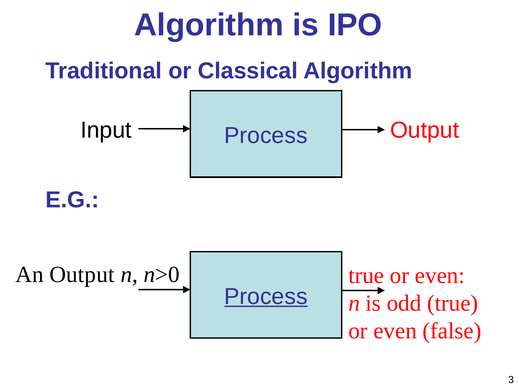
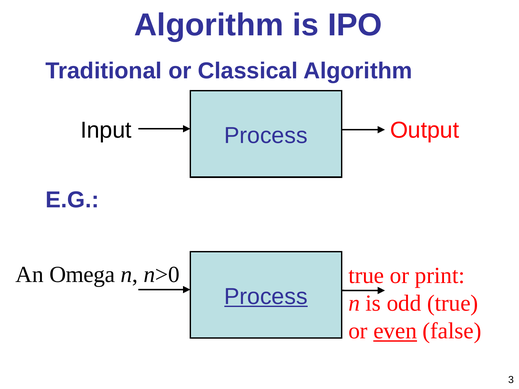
An Output: Output -> Omega
n>0 true or even: even -> print
even at (395, 331) underline: none -> present
